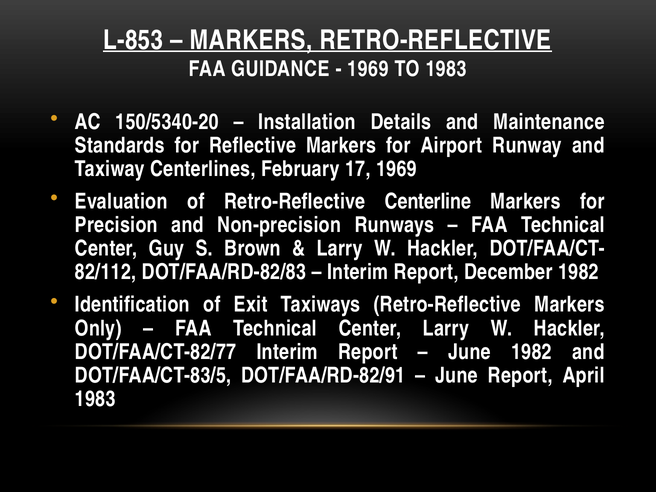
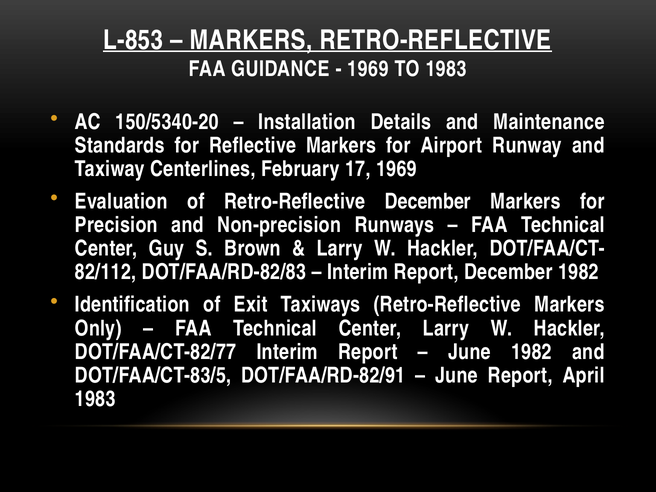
Retro-Reflective Centerline: Centerline -> December
